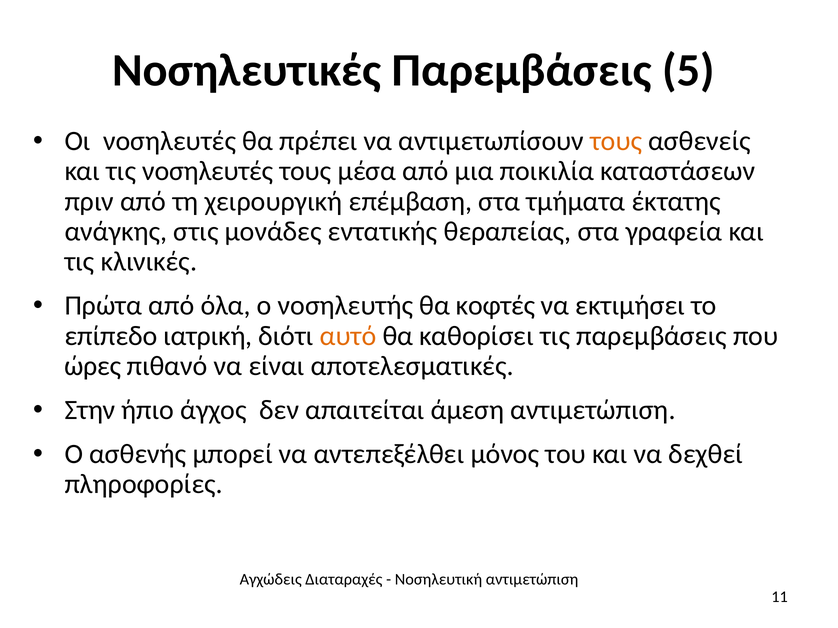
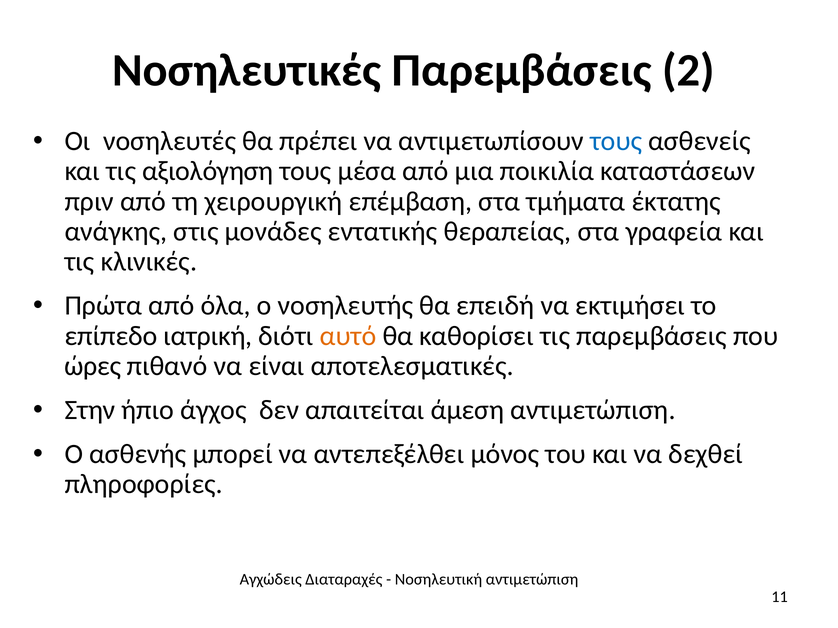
5: 5 -> 2
τους at (616, 141) colour: orange -> blue
τις νοσηλευτές: νοσηλευτές -> αξιολόγηση
κοφτές: κοφτές -> επειδή
